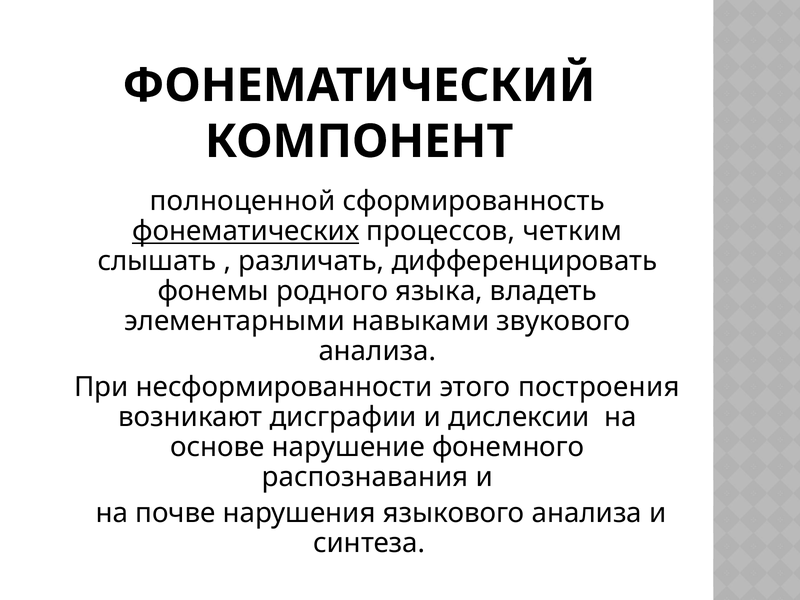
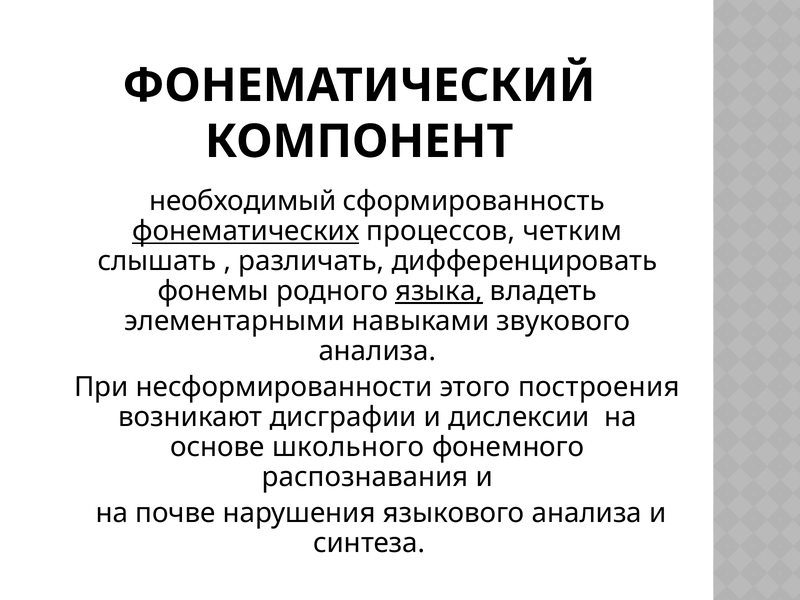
полноценной: полноценной -> необходимый
языка underline: none -> present
нарушение: нарушение -> школьного
